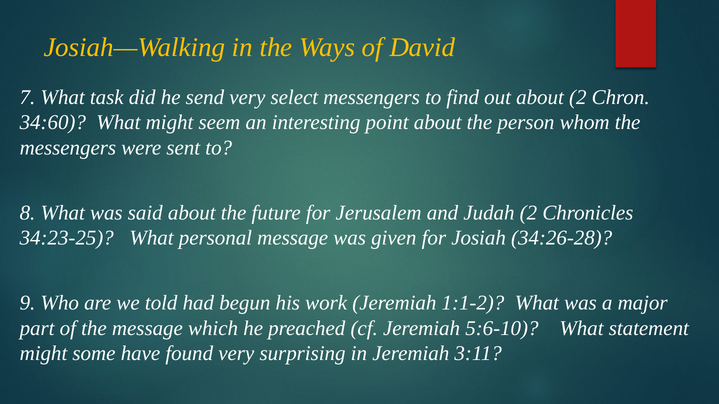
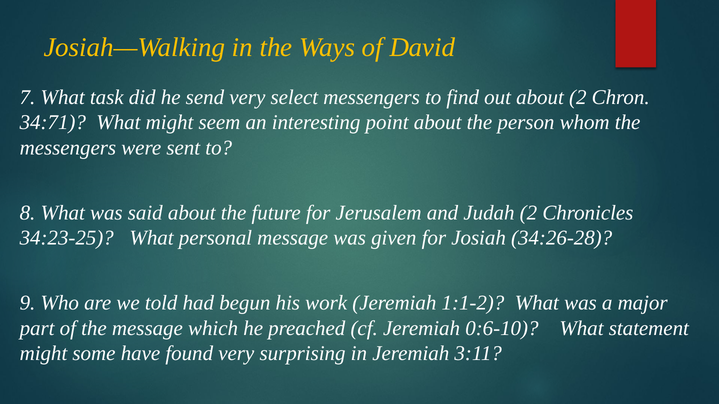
34:60: 34:60 -> 34:71
5:6-10: 5:6-10 -> 0:6-10
